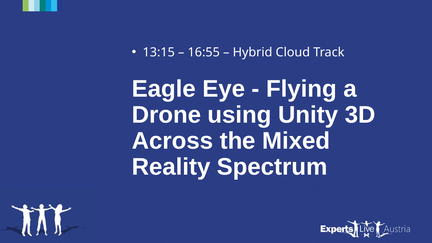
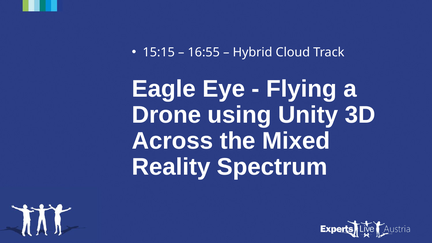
13:15: 13:15 -> 15:15
